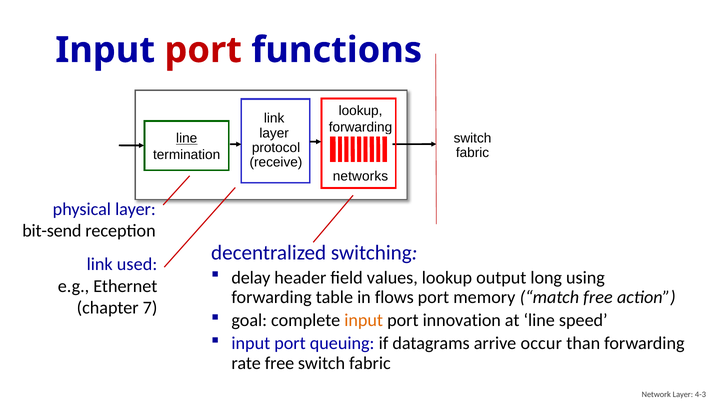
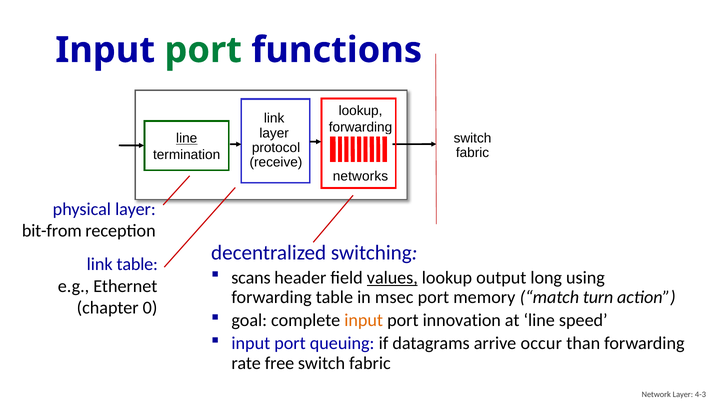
port at (203, 50) colour: red -> green
bit-send: bit-send -> bit-from
link used: used -> table
delay: delay -> scans
values underline: none -> present
flows: flows -> msec
match free: free -> turn
7: 7 -> 0
